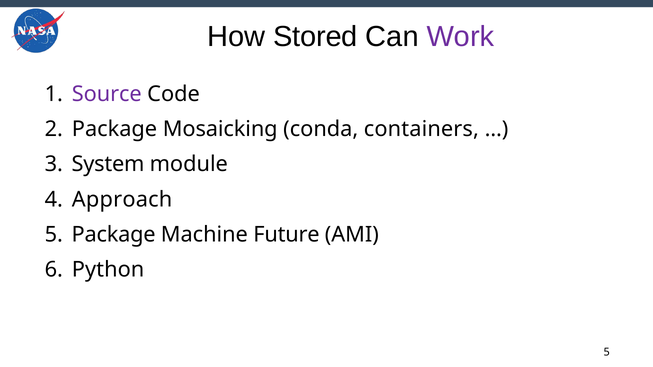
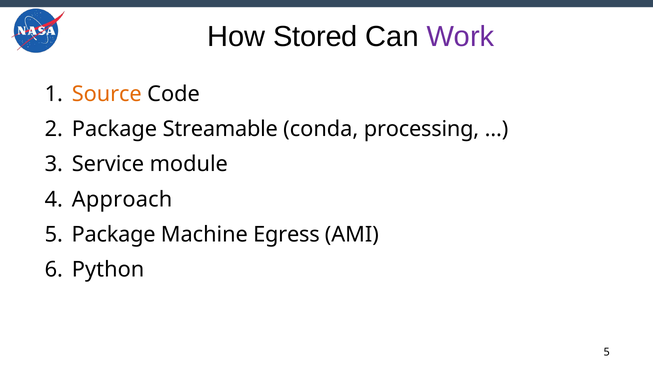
Source colour: purple -> orange
Mosaicking: Mosaicking -> Streamable
containers: containers -> processing
System: System -> Service
Future: Future -> Egress
